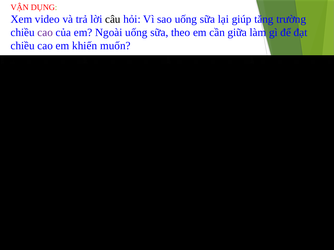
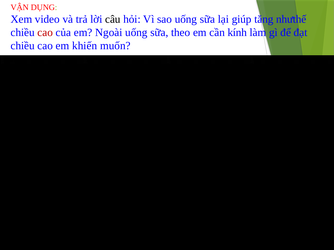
trường: trường -> nhưthế
cao at (45, 33) colour: purple -> red
giữa: giữa -> kính
